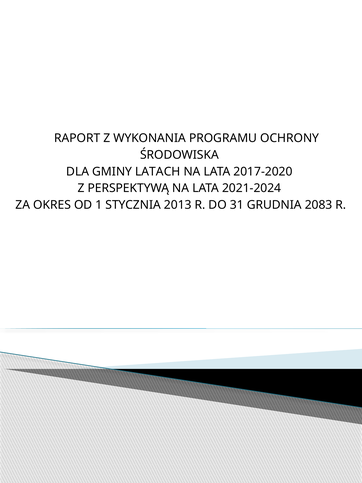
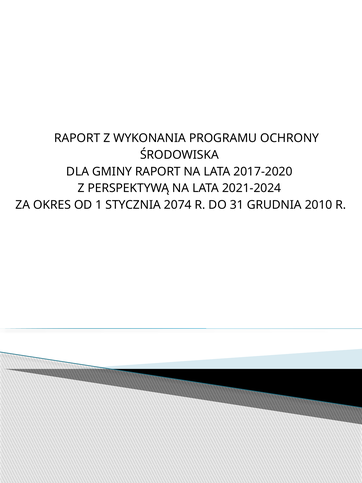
GMINY LATACH: LATACH -> RAPORT
2013: 2013 -> 2074
2083: 2083 -> 2010
